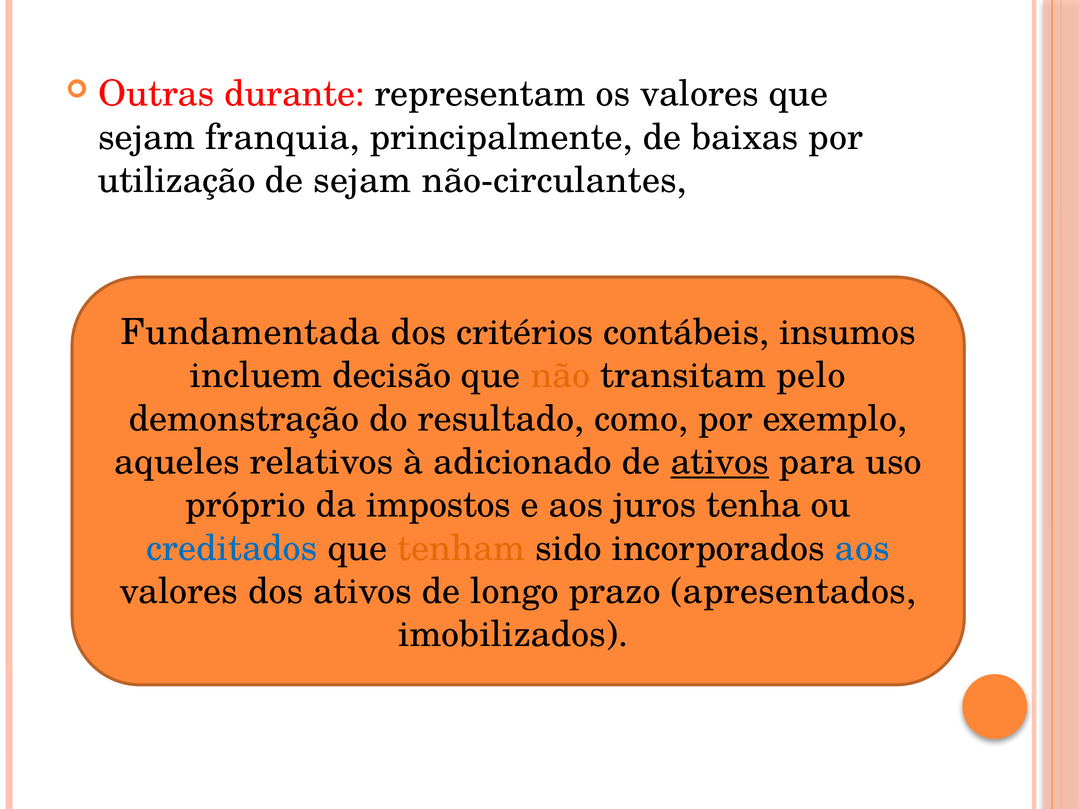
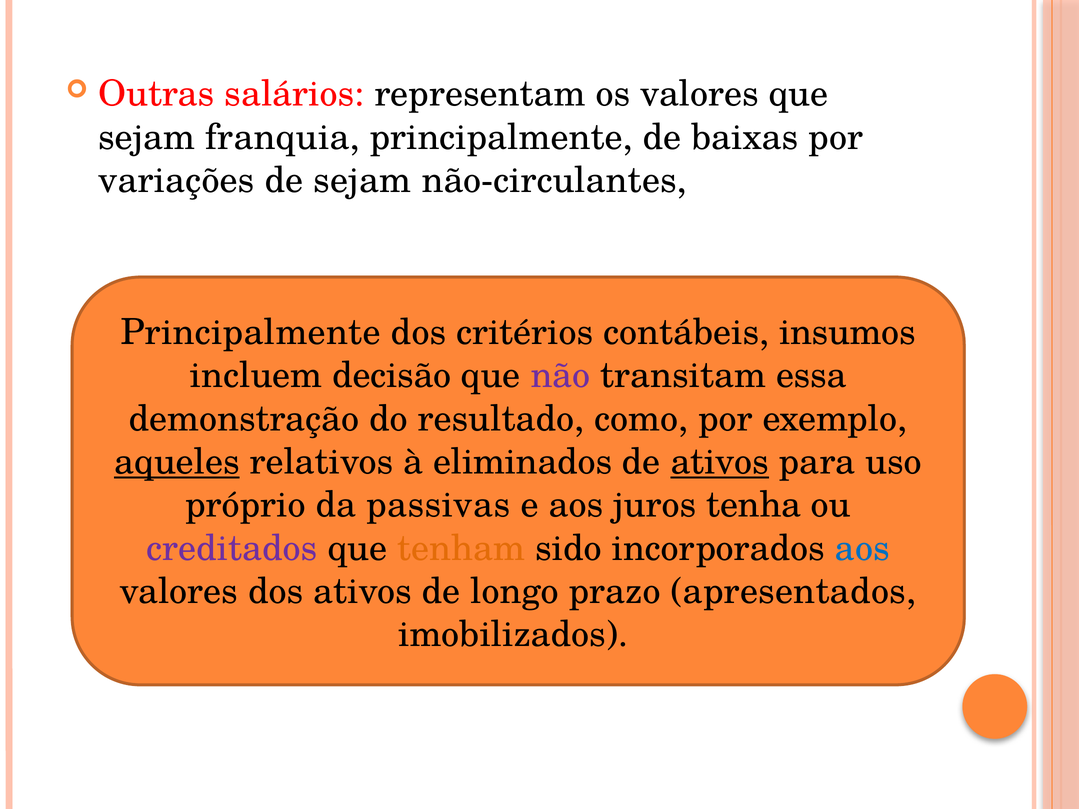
durante: durante -> salários
utilização: utilização -> variações
Fundamentada at (251, 333): Fundamentada -> Principalmente
não colour: orange -> purple
pelo: pelo -> essa
aqueles underline: none -> present
adicionado: adicionado -> eliminados
impostos: impostos -> passivas
creditados colour: blue -> purple
